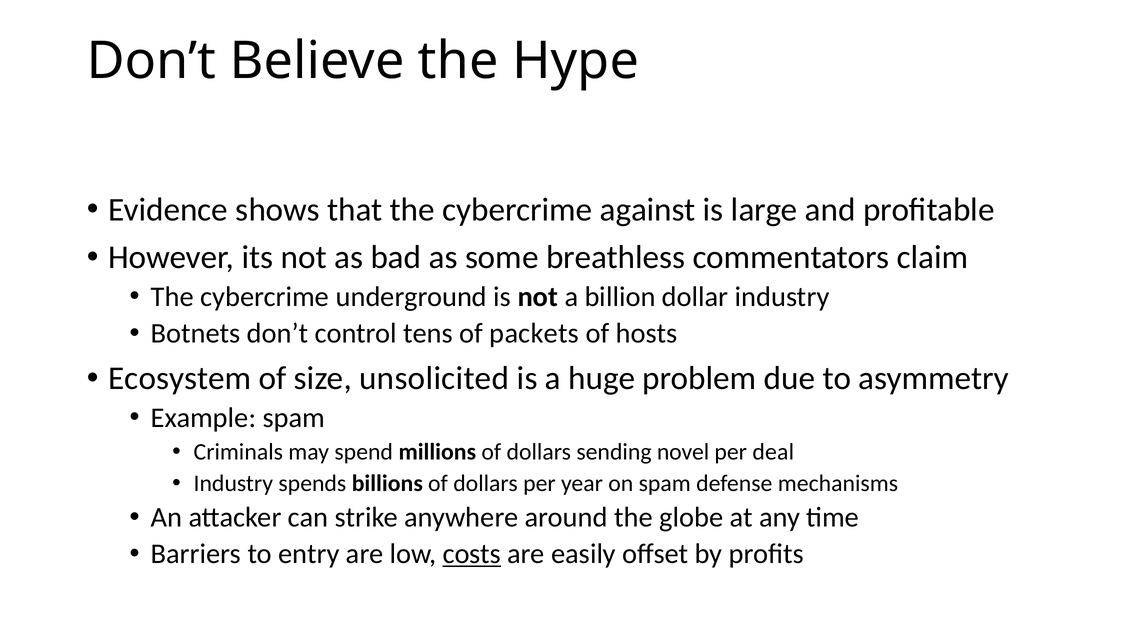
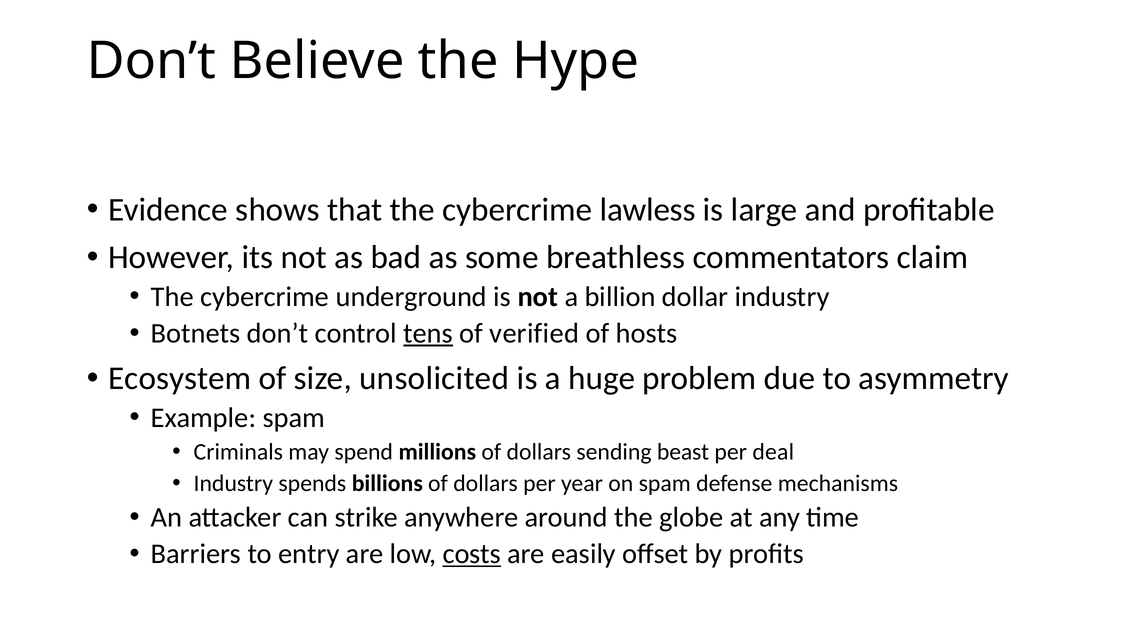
against: against -> lawless
tens underline: none -> present
packets: packets -> verified
novel: novel -> beast
